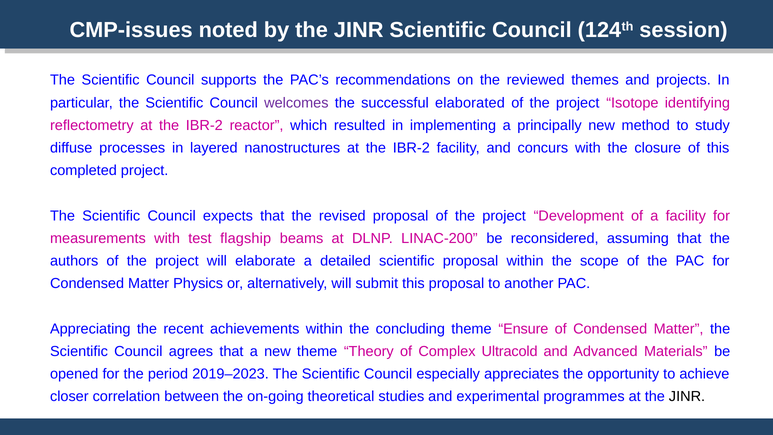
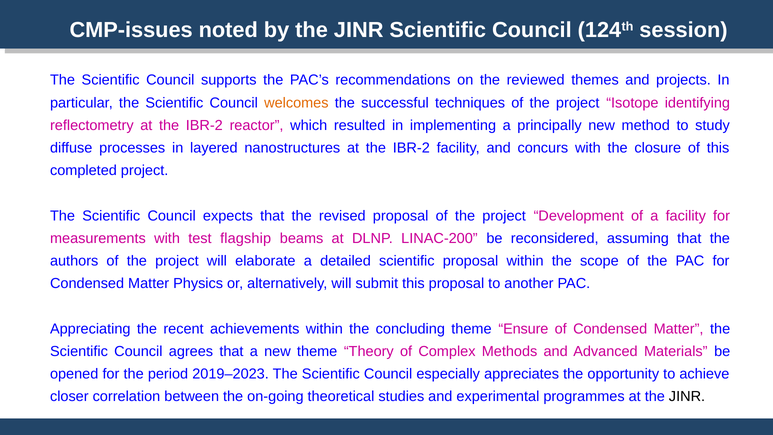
welcomes colour: purple -> orange
elaborated: elaborated -> techniques
Ultracold: Ultracold -> Methods
